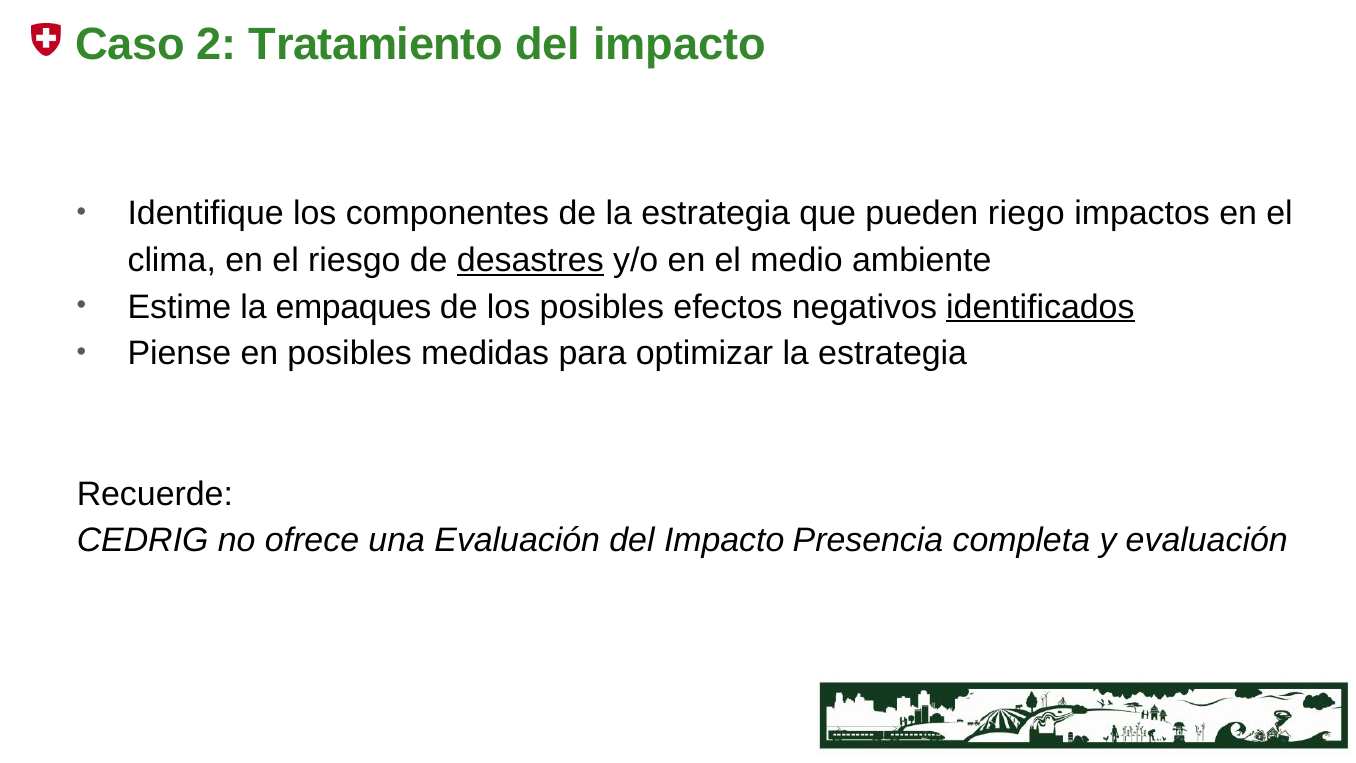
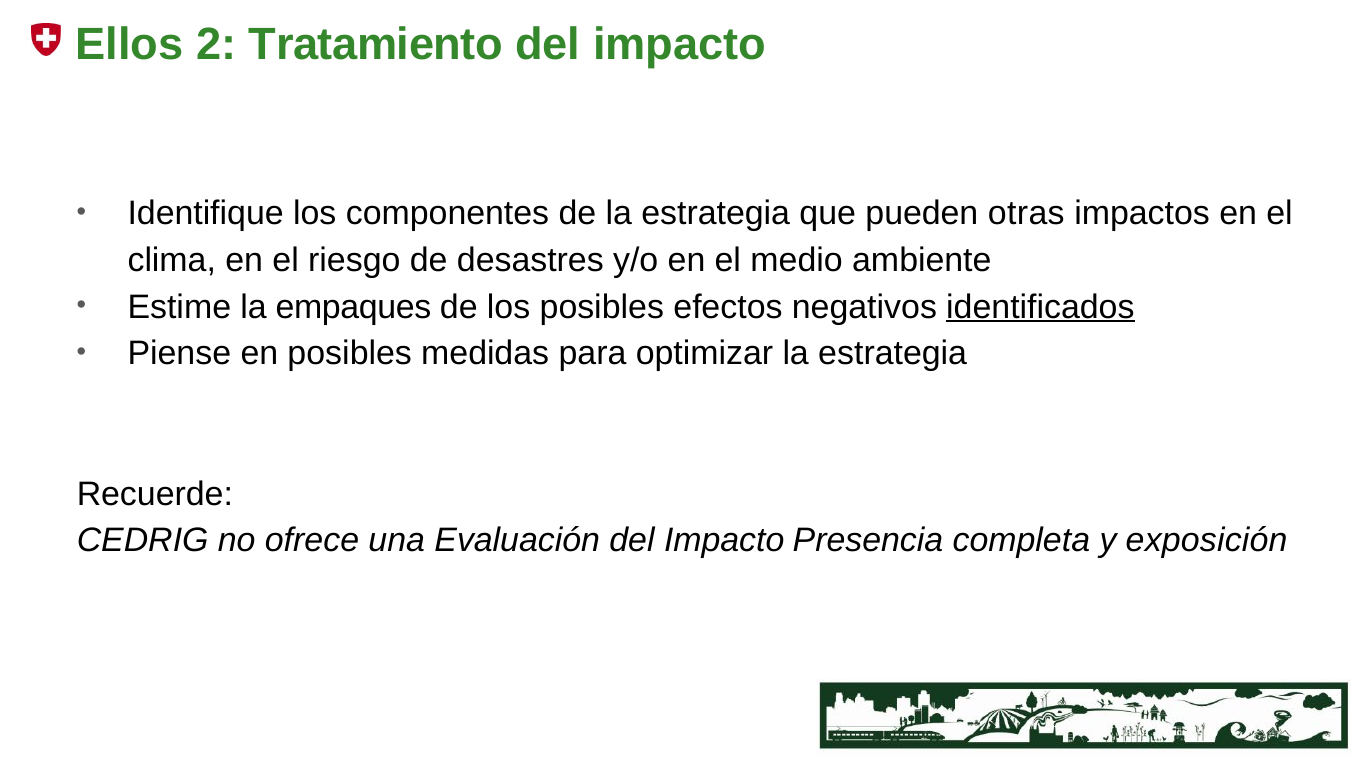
Caso: Caso -> Ellos
riego: riego -> otras
desastres underline: present -> none
y evaluación: evaluación -> exposición
